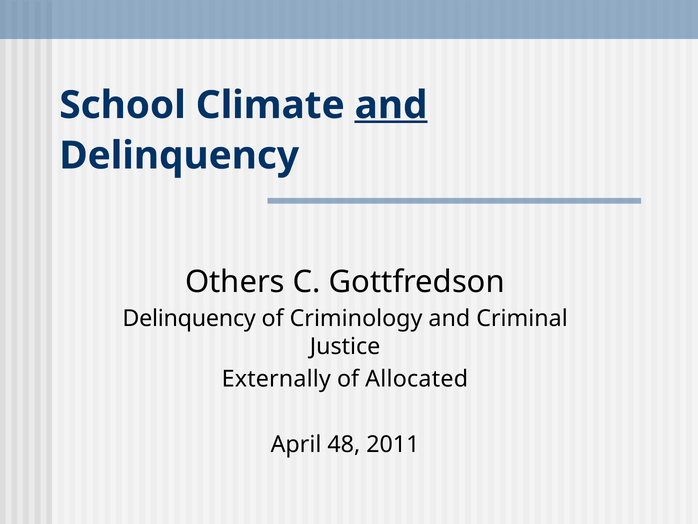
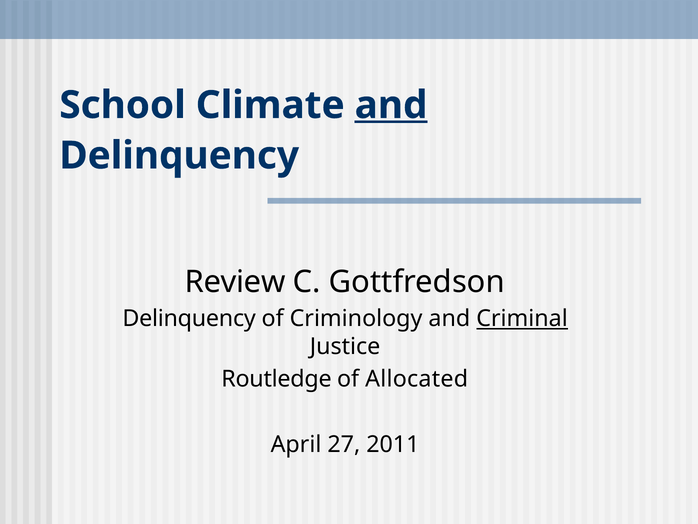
Others: Others -> Review
Criminal underline: none -> present
Externally: Externally -> Routledge
48: 48 -> 27
